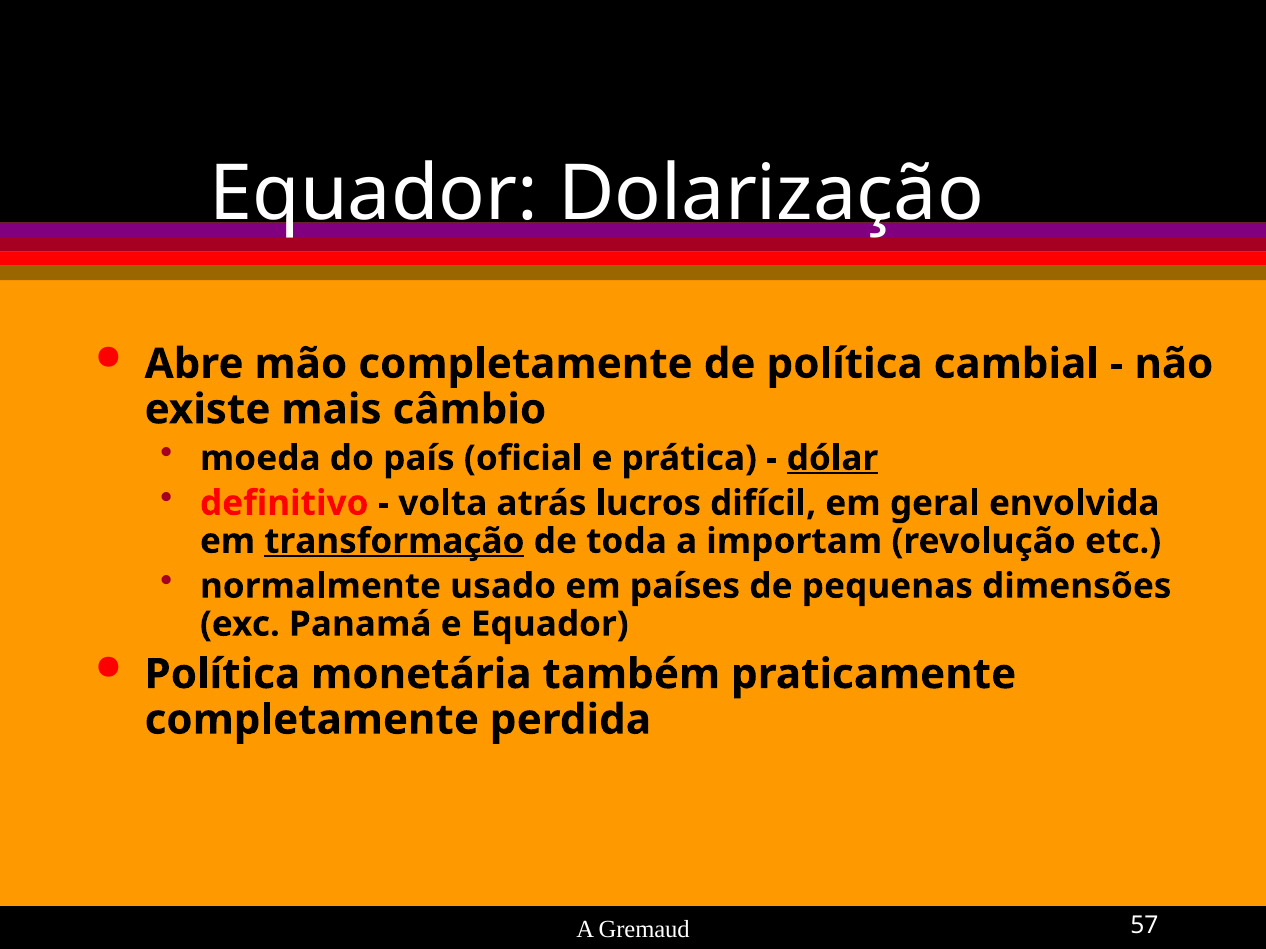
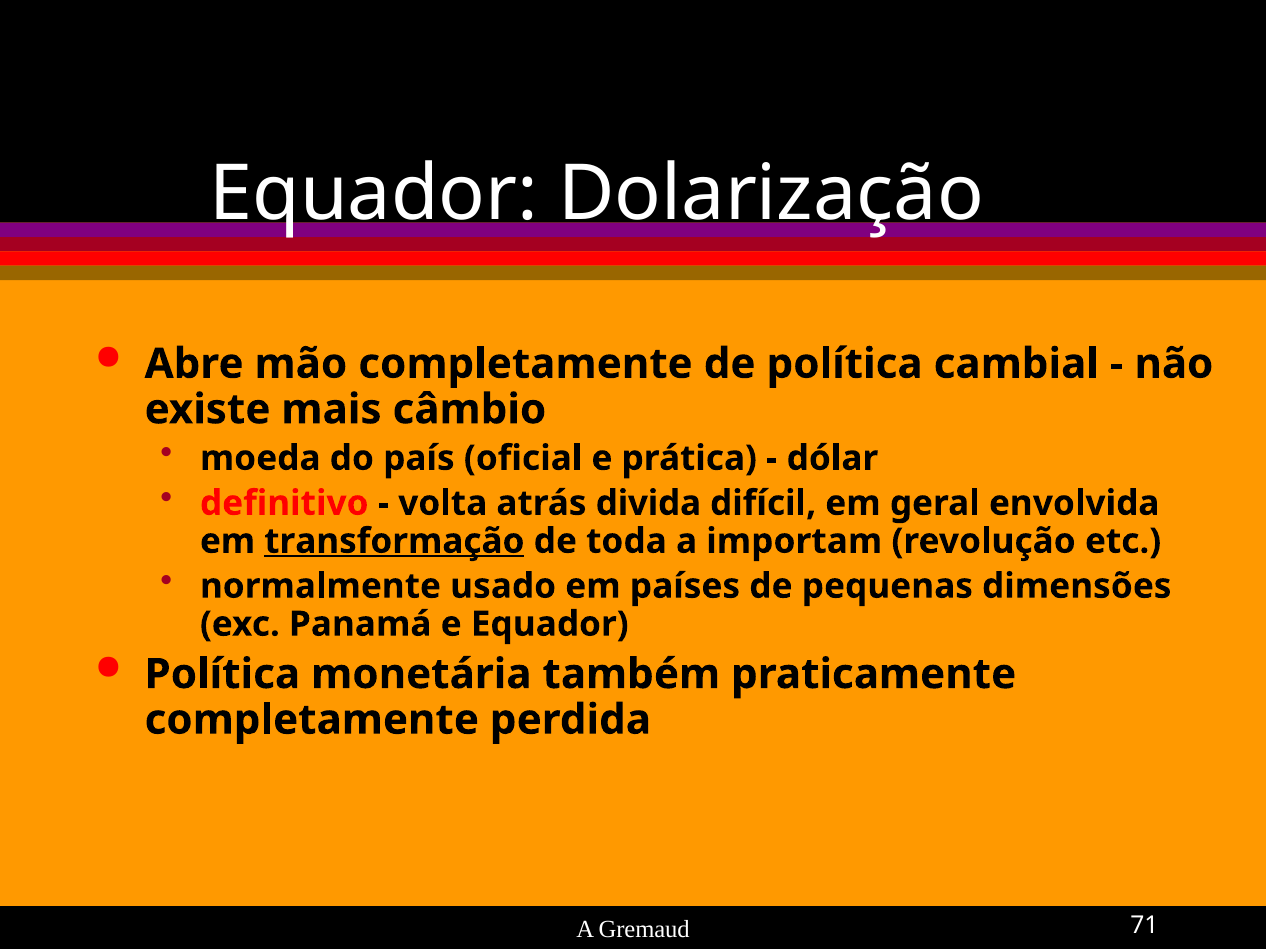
dólar underline: present -> none
lucros: lucros -> divida
57: 57 -> 71
